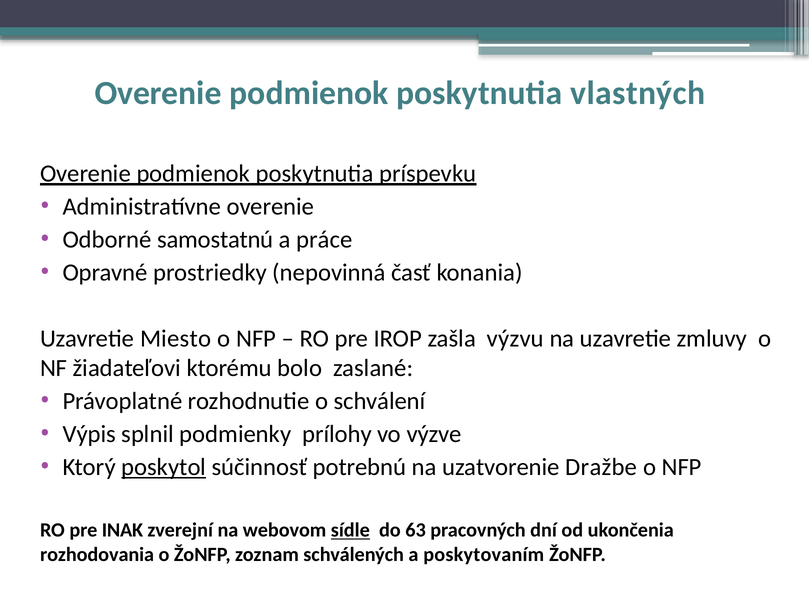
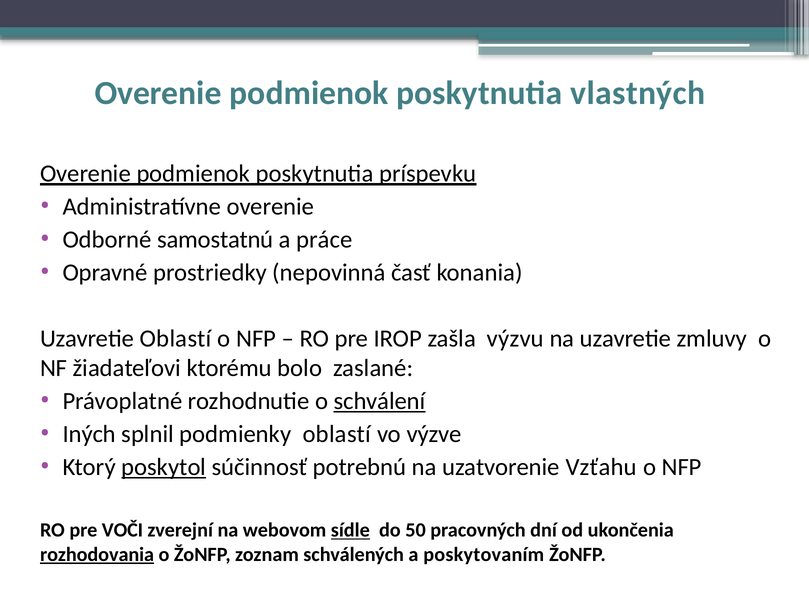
Uzavretie Miesto: Miesto -> Oblastí
schválení underline: none -> present
Výpis: Výpis -> Iných
podmienky prílohy: prílohy -> oblastí
Dražbe: Dražbe -> Vzťahu
INAK: INAK -> VOČI
63: 63 -> 50
rozhodovania underline: none -> present
